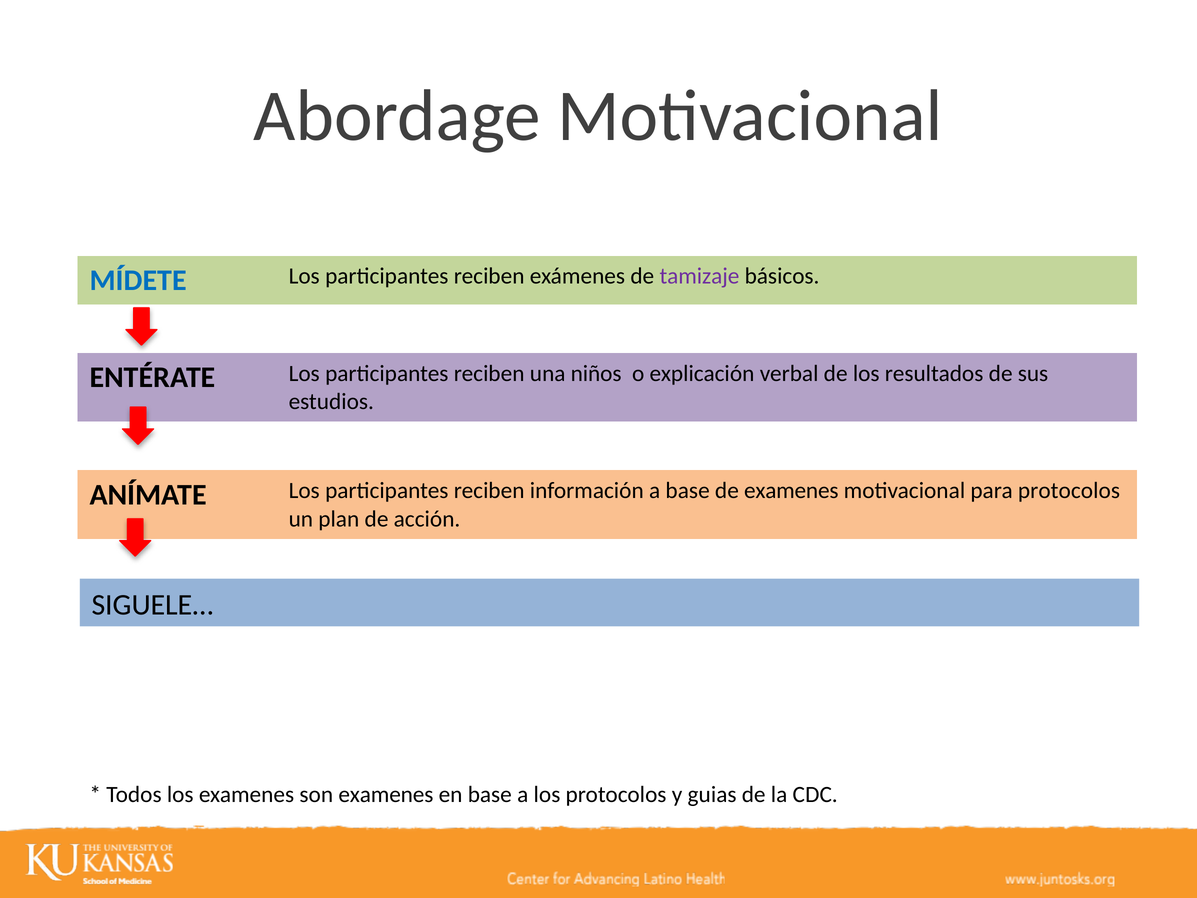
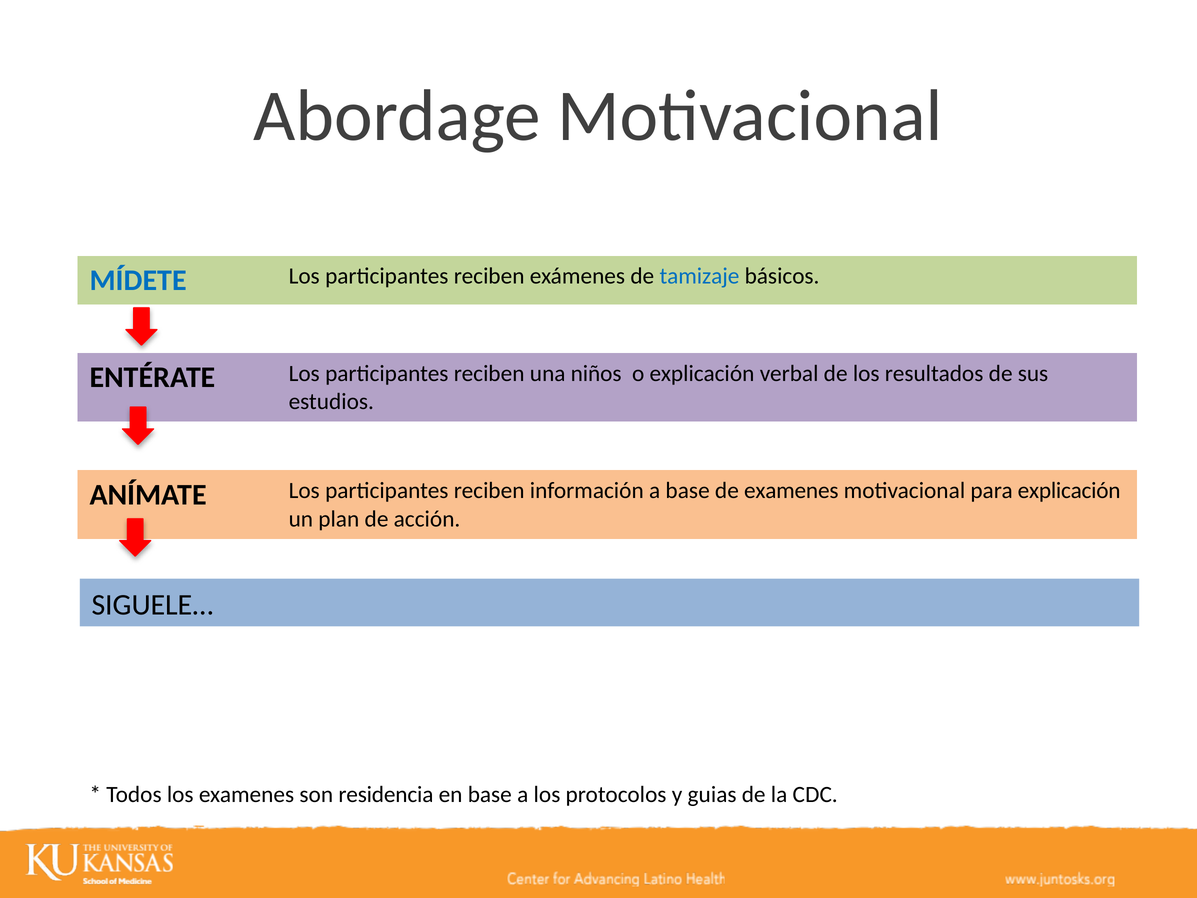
tamizaje colour: purple -> blue
para protocolos: protocolos -> explicación
son examenes: examenes -> residencia
